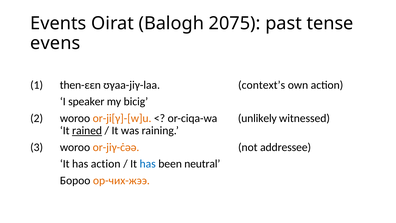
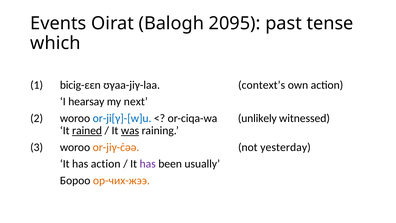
2075: 2075 -> 2095
evens: evens -> which
then-εεn: then-εεn -> bicig-εεn
speaker: speaker -> hearsay
bicig: bicig -> next
or-ji[γ]-[w]u colour: orange -> blue
was underline: none -> present
addressee: addressee -> yesterday
has at (148, 164) colour: blue -> purple
neutral: neutral -> usually
